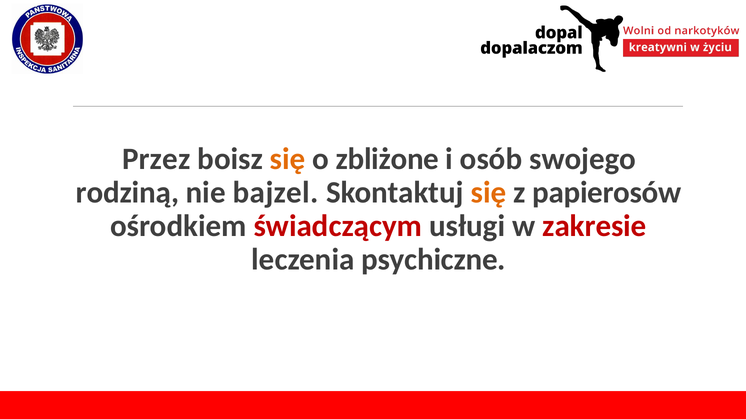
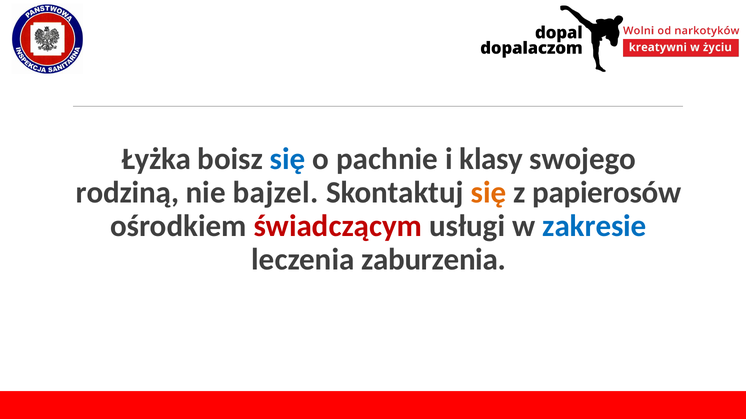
Przez: Przez -> Łyżka
się at (288, 159) colour: orange -> blue
zbliżone: zbliżone -> pachnie
osób: osób -> klasy
zakresie colour: red -> blue
psychiczne: psychiczne -> zaburzenia
